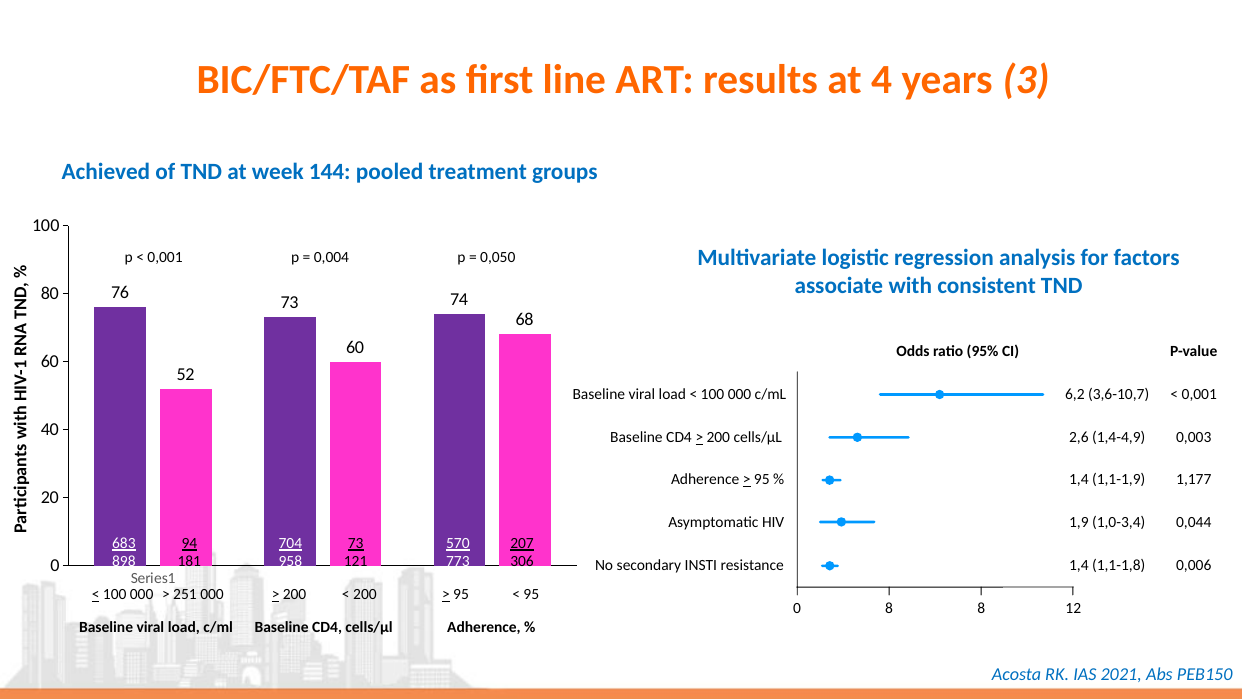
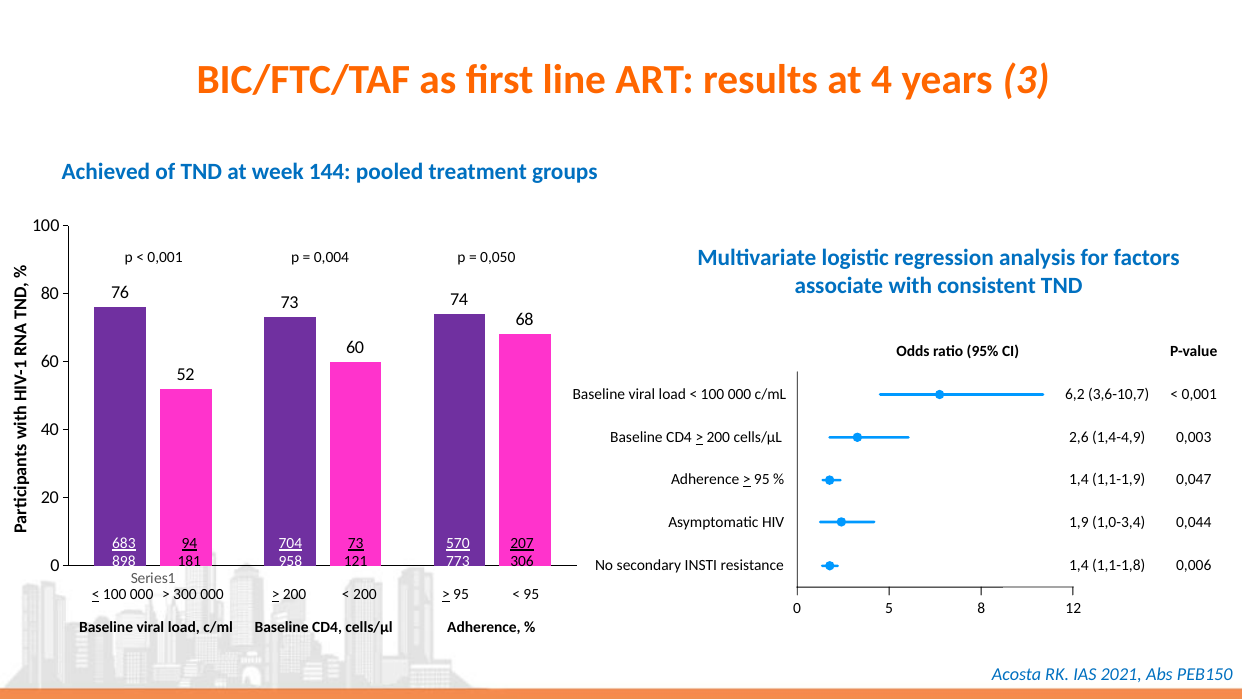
1,177: 1,177 -> 0,047
251: 251 -> 300
0 8: 8 -> 5
